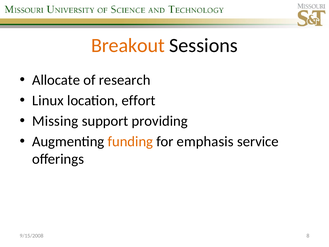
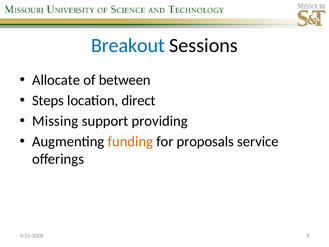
Breakout colour: orange -> blue
research: research -> between
Linux: Linux -> Steps
effort: effort -> direct
emphasis: emphasis -> proposals
